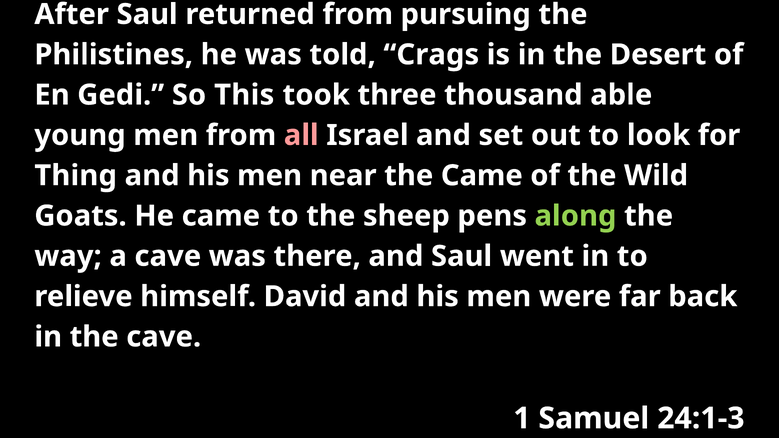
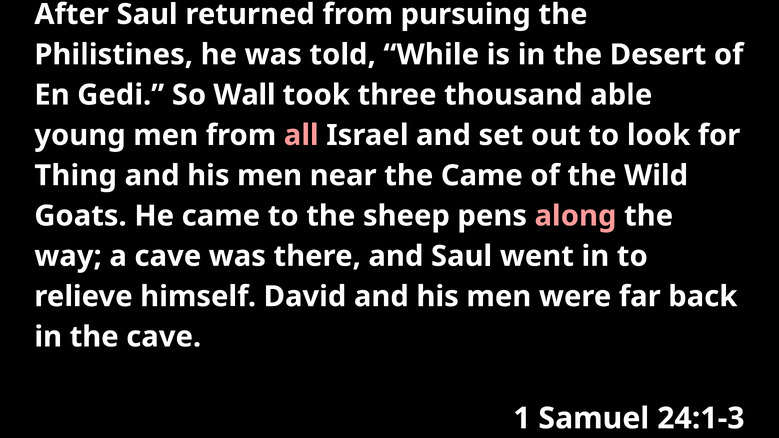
Crags: Crags -> While
This: This -> Wall
along colour: light green -> pink
